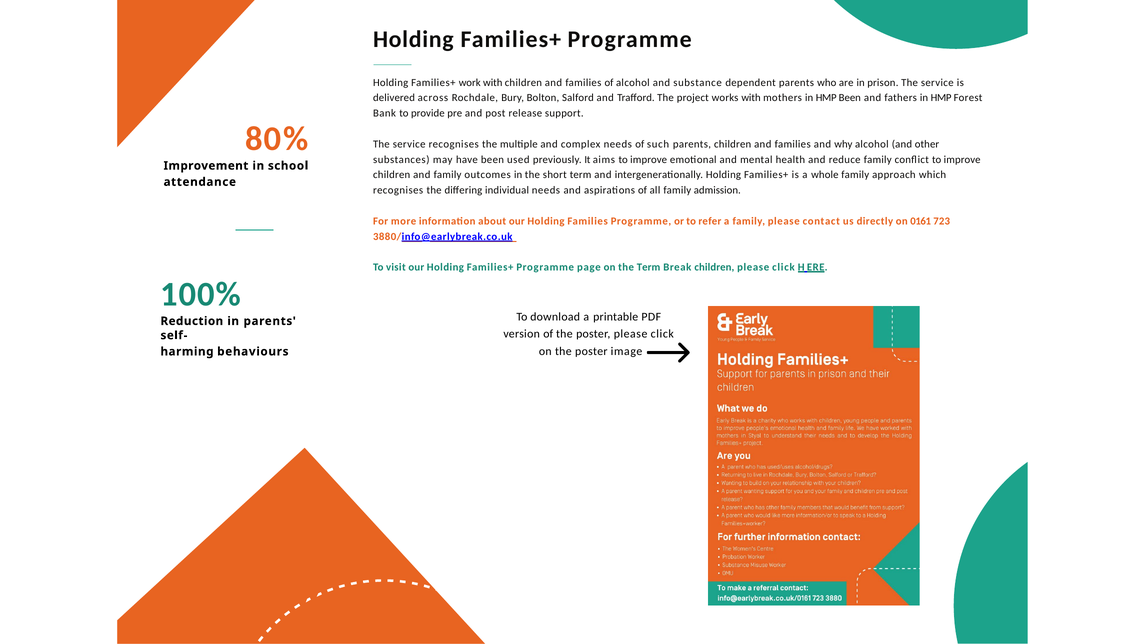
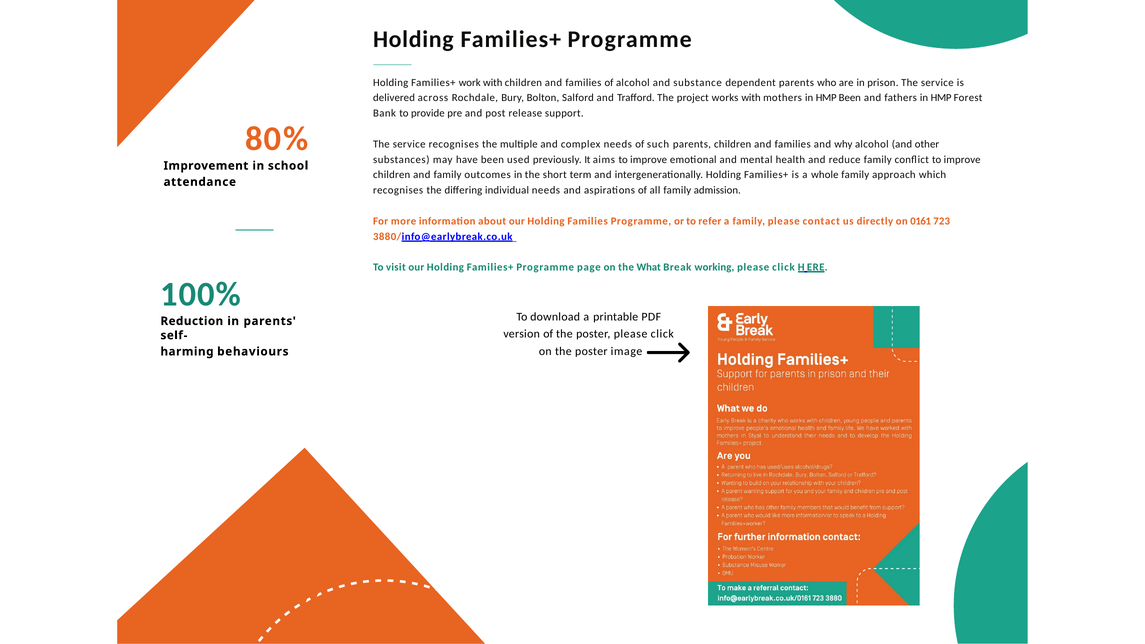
the Term: Term -> What
Break children: children -> working
